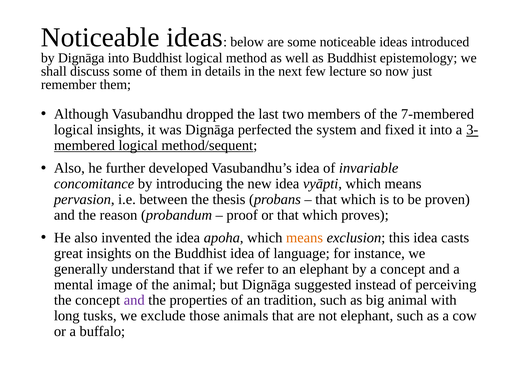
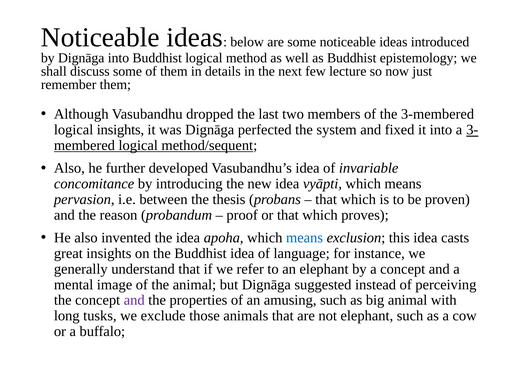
7-membered: 7-membered -> 3-membered
means at (305, 238) colour: orange -> blue
tradition: tradition -> amusing
